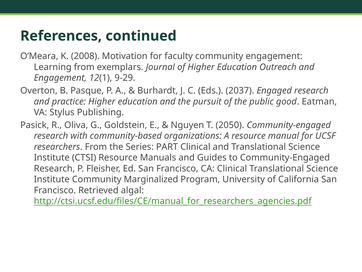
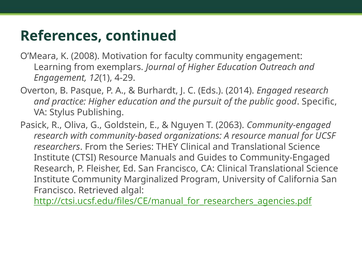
9-29: 9-29 -> 4-29
2037: 2037 -> 2014
Eatman: Eatman -> Specific
2050: 2050 -> 2063
PART: PART -> THEY
